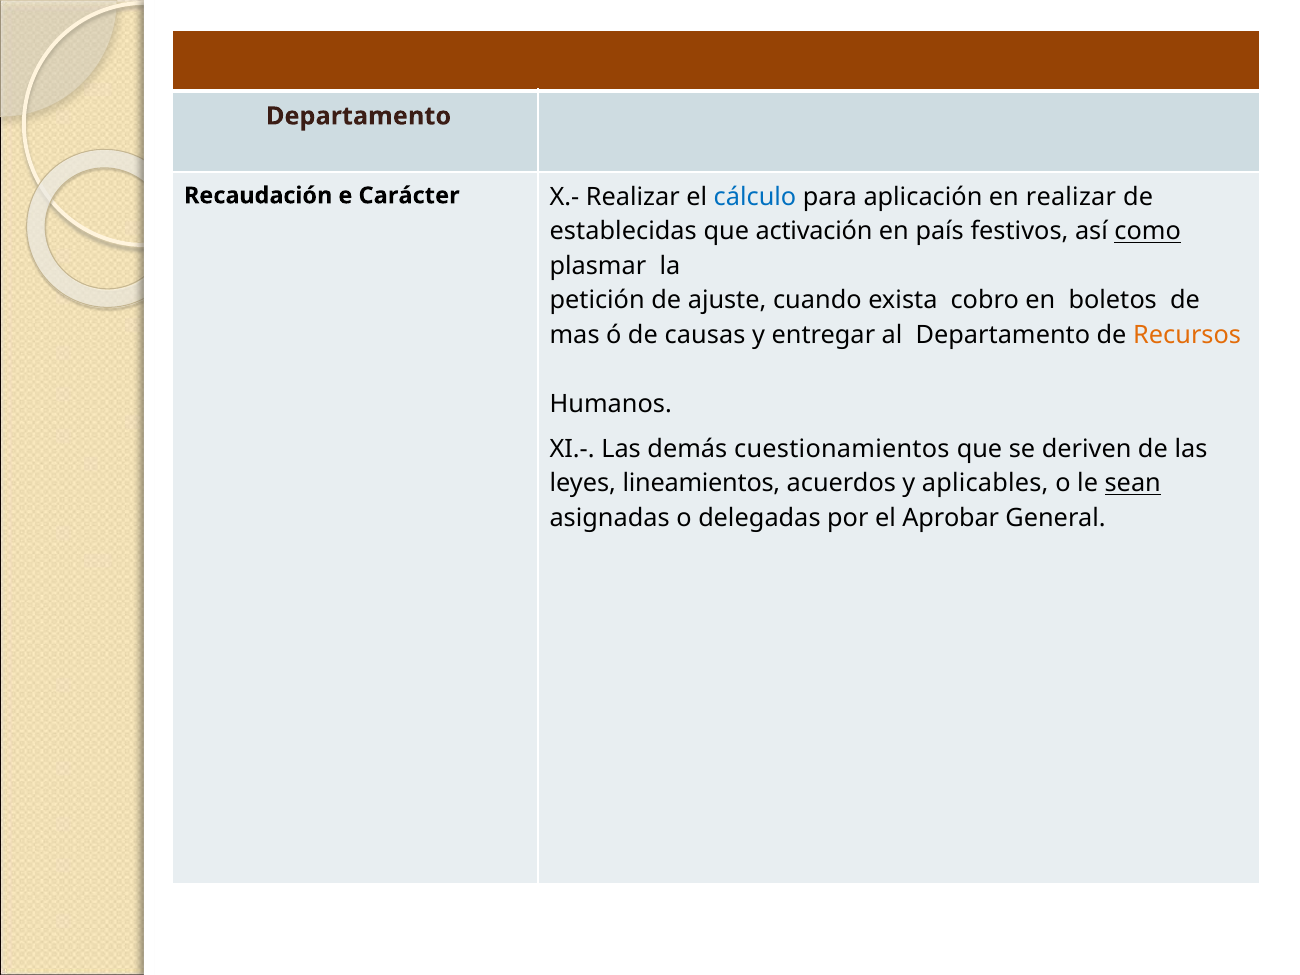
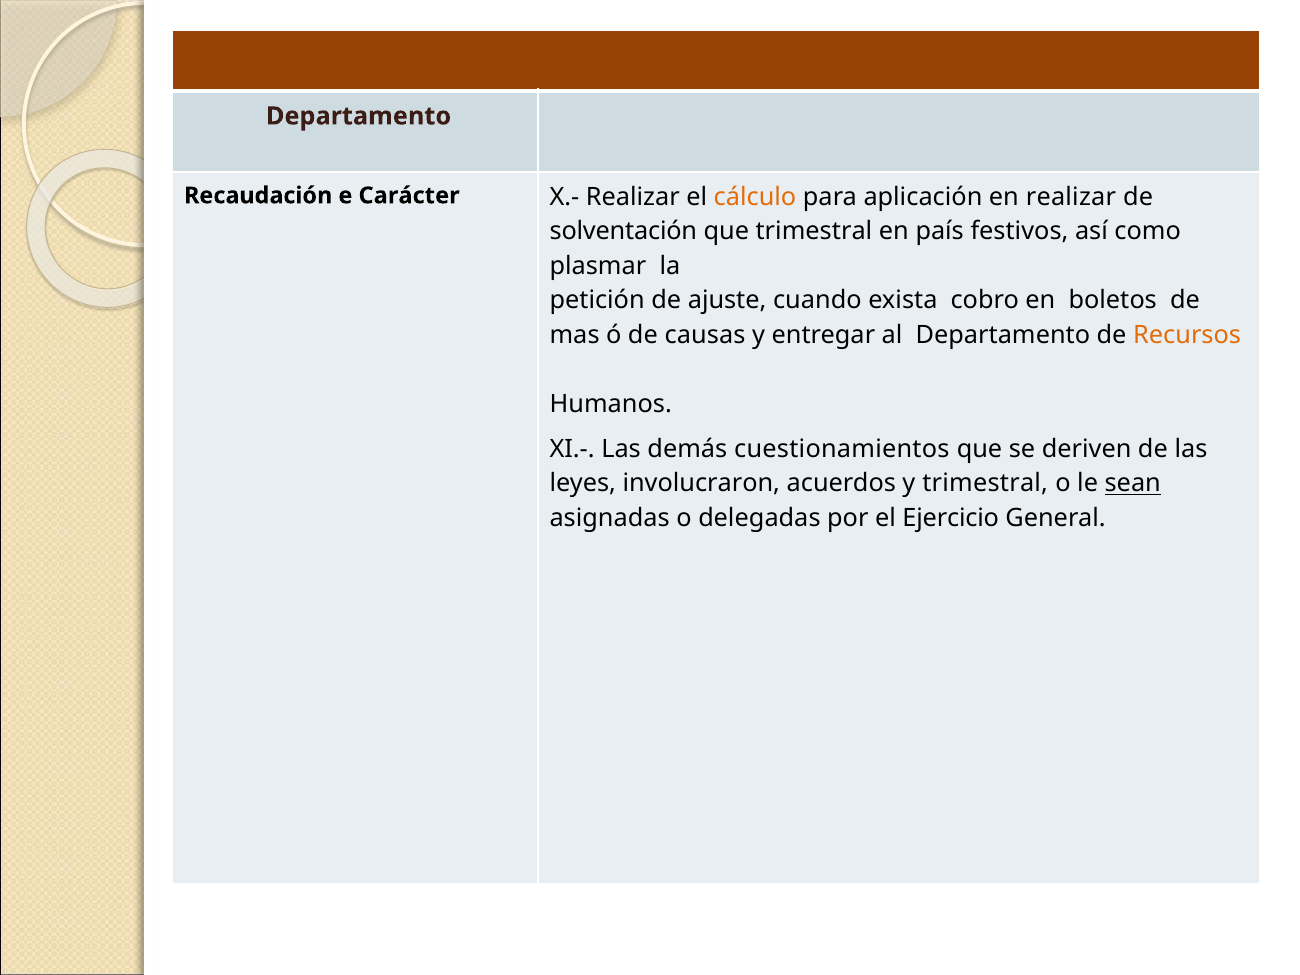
cálculo colour: blue -> orange
establecidas: establecidas -> solventación
que activación: activación -> trimestral
como underline: present -> none
lineamientos: lineamientos -> involucraron
y aplicables: aplicables -> trimestral
Aprobar: Aprobar -> Ejercicio
